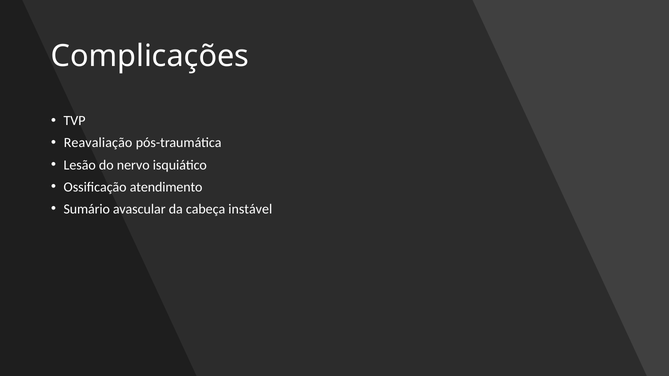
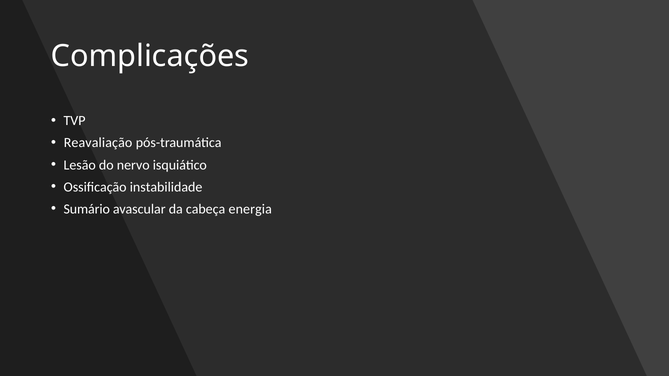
atendimento: atendimento -> instabilidade
instável: instável -> energia
